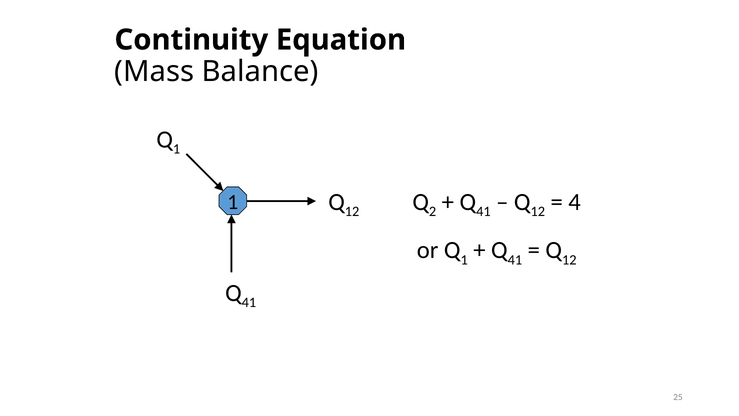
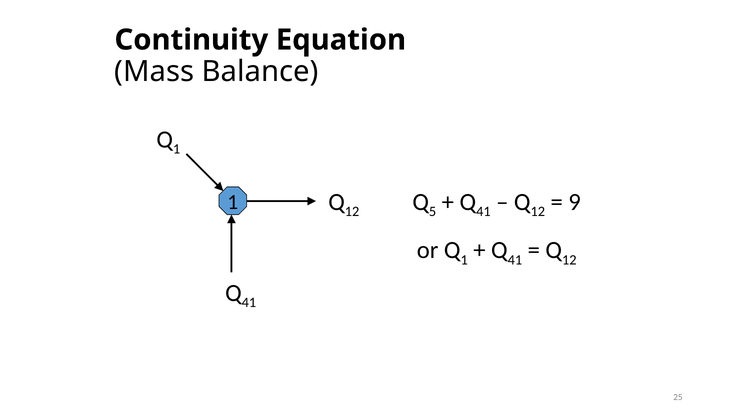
2: 2 -> 5
4: 4 -> 9
